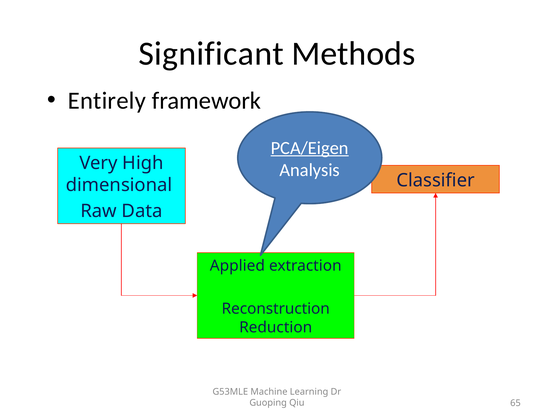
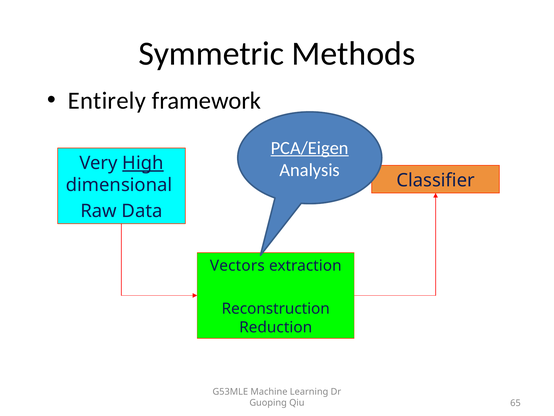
Significant: Significant -> Symmetric
High underline: none -> present
Applied: Applied -> Vectors
